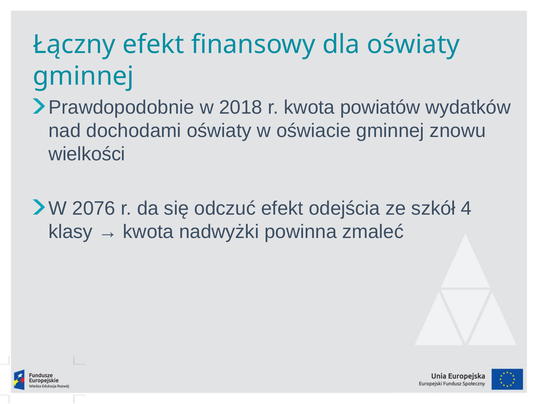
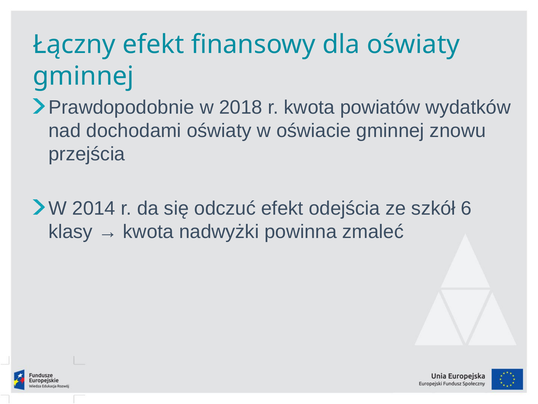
wielkości: wielkości -> przejścia
2076: 2076 -> 2014
4: 4 -> 6
